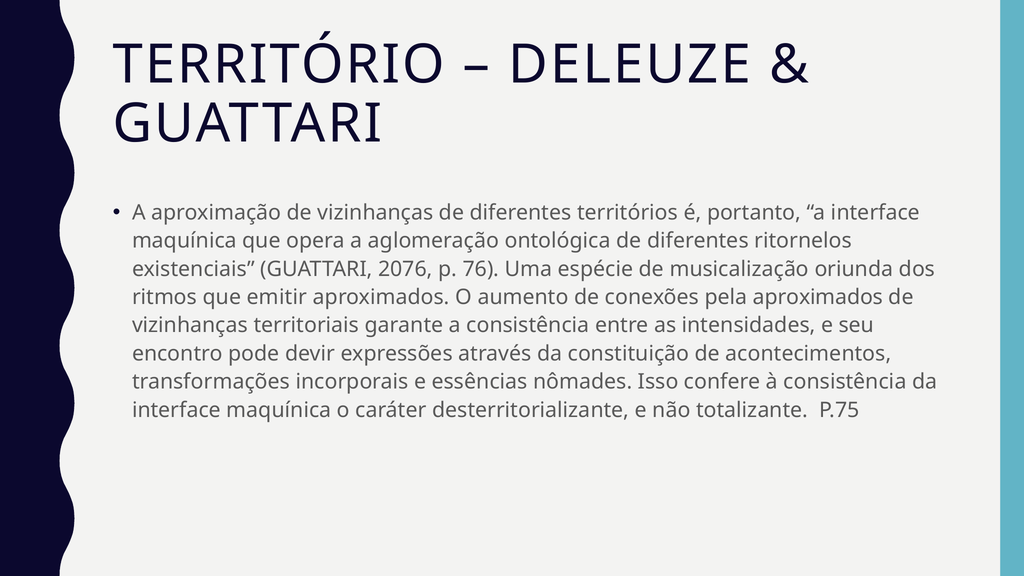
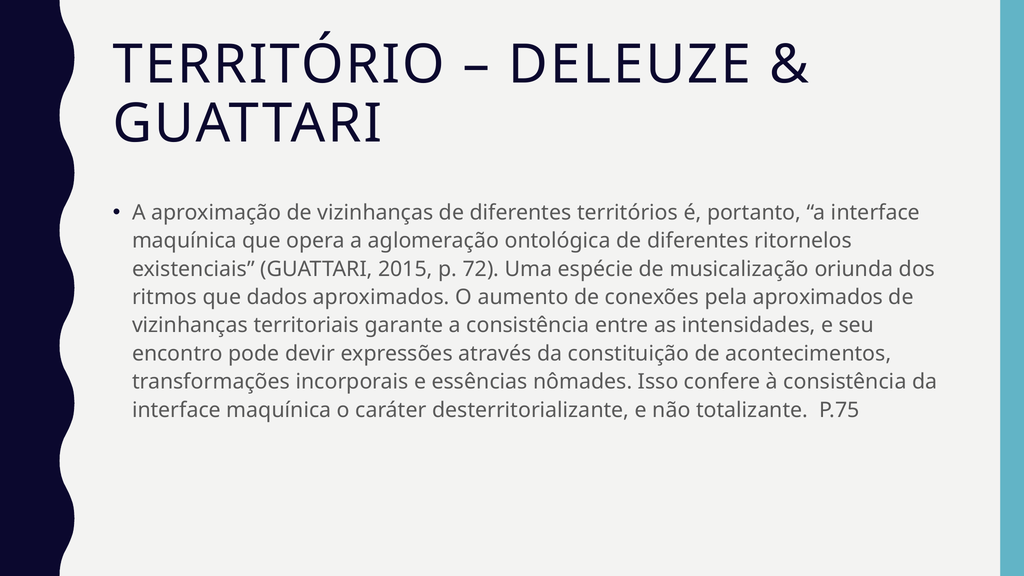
2076: 2076 -> 2015
76: 76 -> 72
emitir: emitir -> dados
